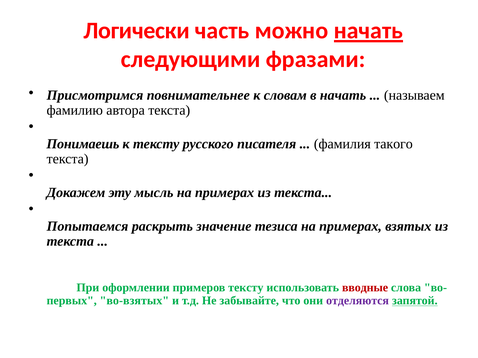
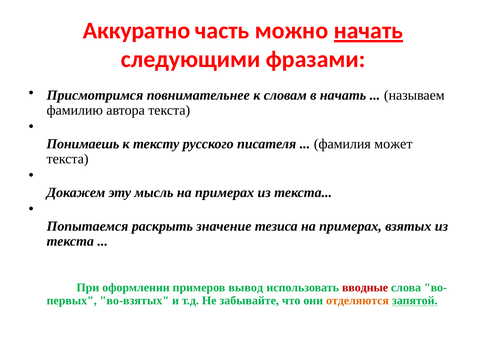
Логически: Логически -> Аккуратно
такого: такого -> может
примеров тексту: тексту -> вывод
отделяются colour: purple -> orange
